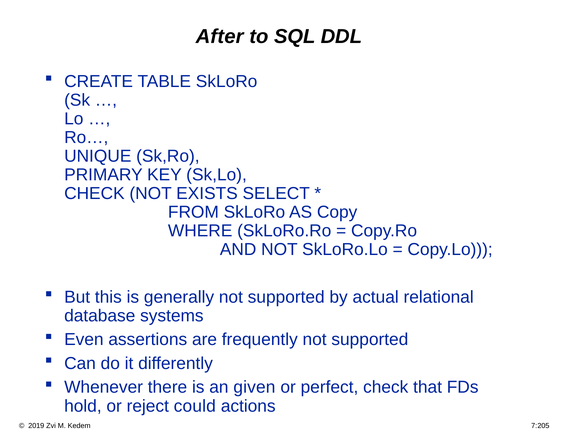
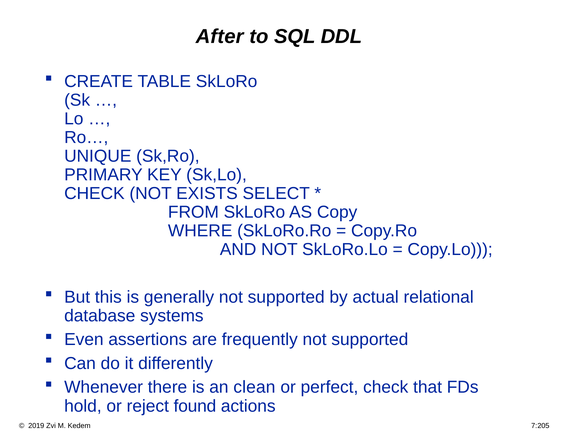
given: given -> clean
could: could -> found
